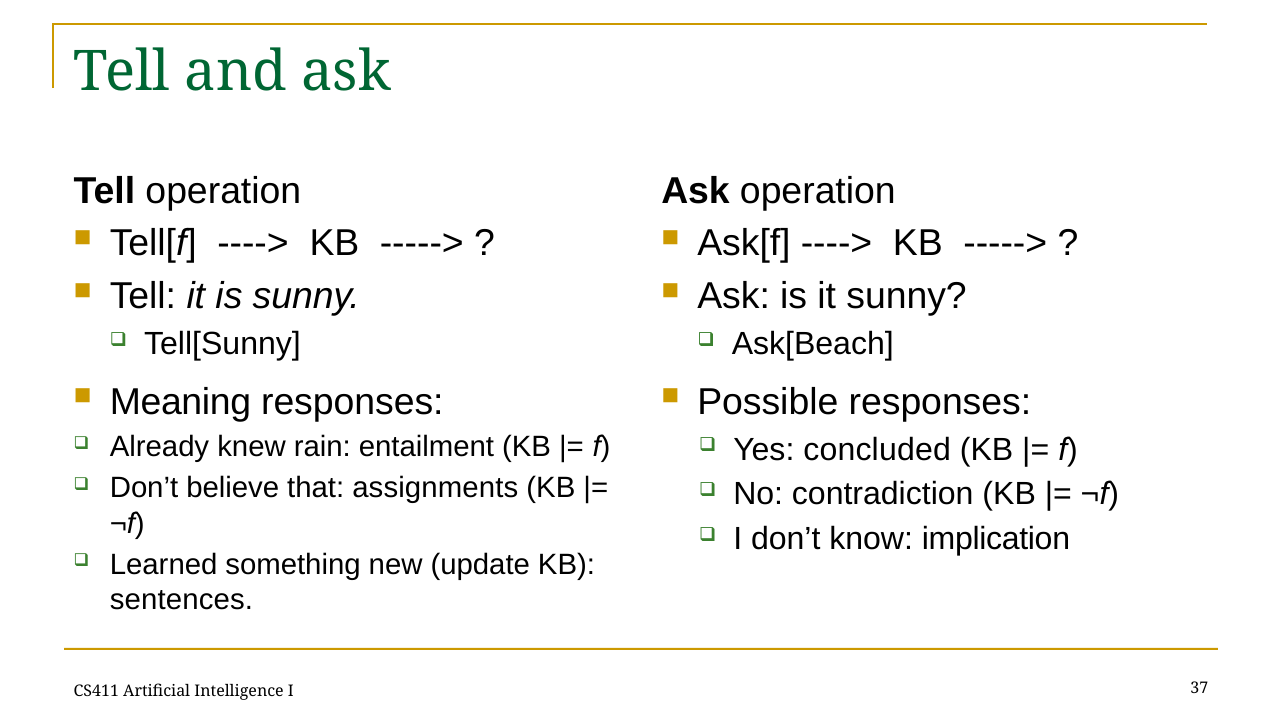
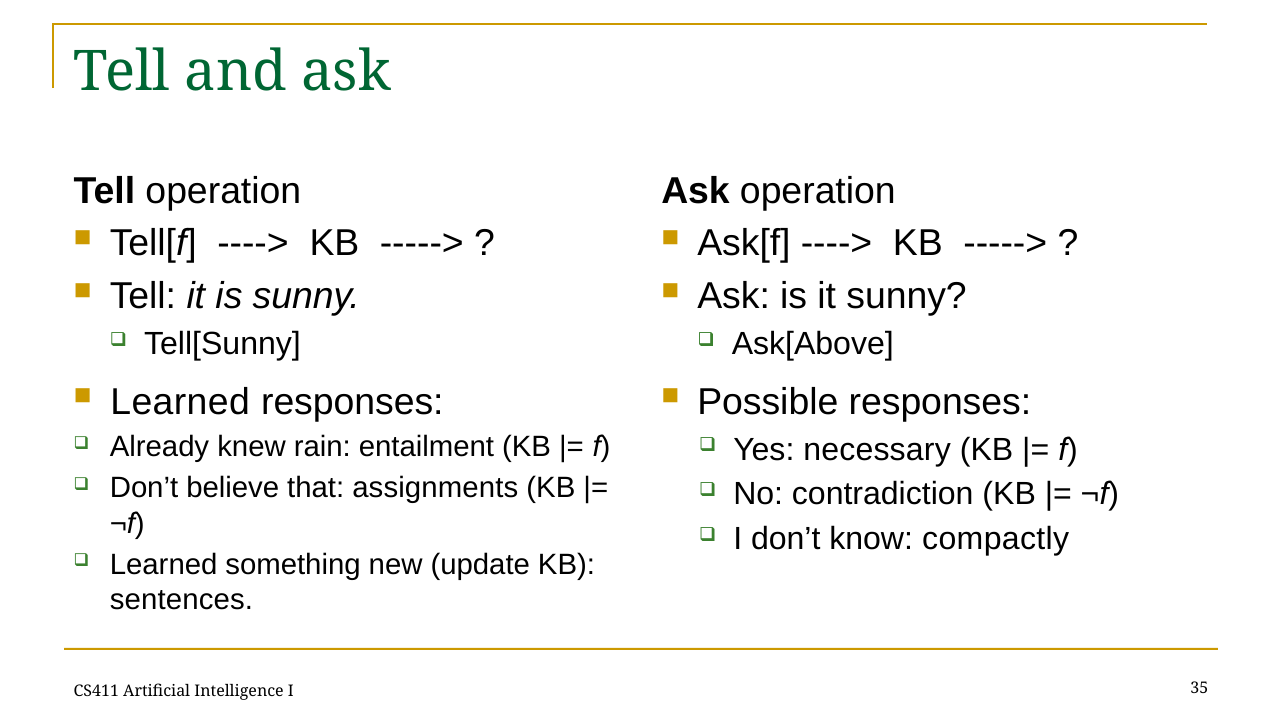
Ask[Beach: Ask[Beach -> Ask[Above
Meaning at (180, 402): Meaning -> Learned
concluded: concluded -> necessary
implication: implication -> compactly
37: 37 -> 35
